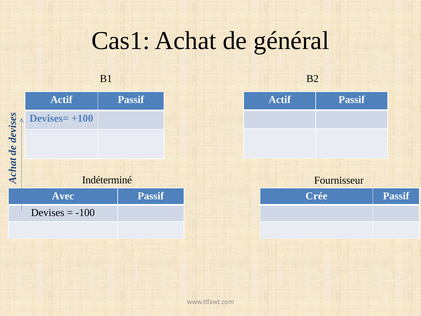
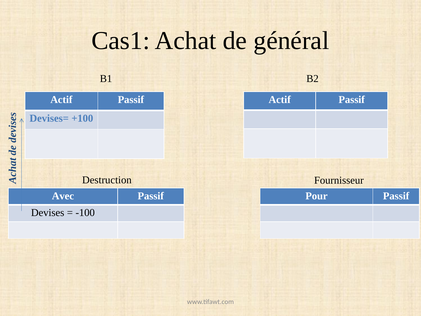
Indéterminé: Indéterminé -> Destruction
Crée: Crée -> Pour
